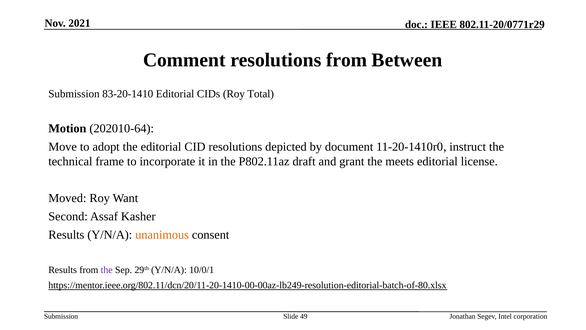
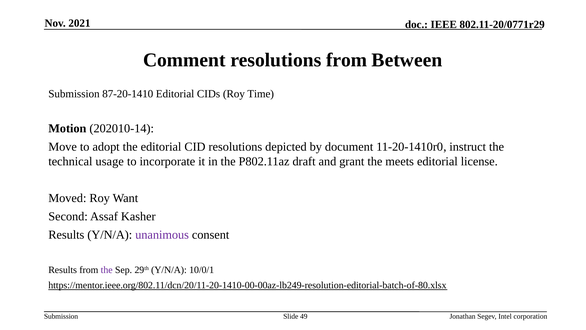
83-20-1410: 83-20-1410 -> 87-20-1410
Total: Total -> Time
202010-64: 202010-64 -> 202010-14
frame: frame -> usage
unanimous colour: orange -> purple
